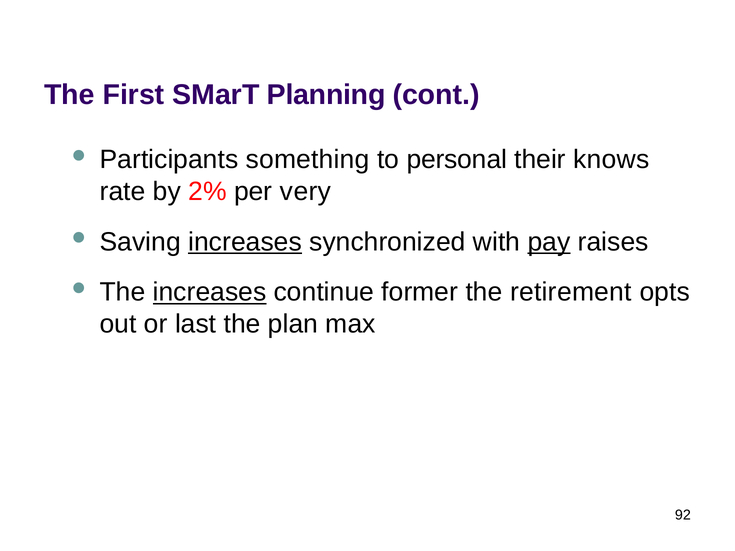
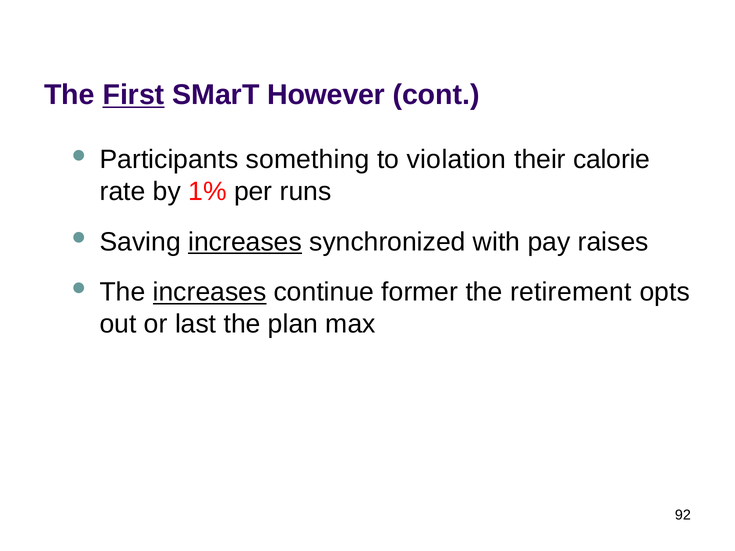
First underline: none -> present
Planning: Planning -> However
personal: personal -> violation
knows: knows -> calorie
2%: 2% -> 1%
very: very -> runs
pay underline: present -> none
